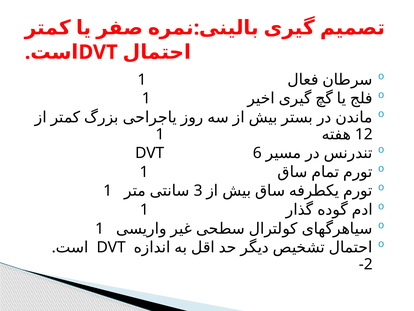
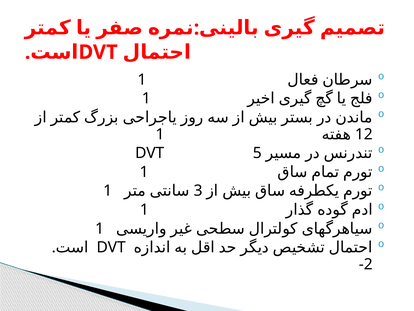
6: 6 -> 5
